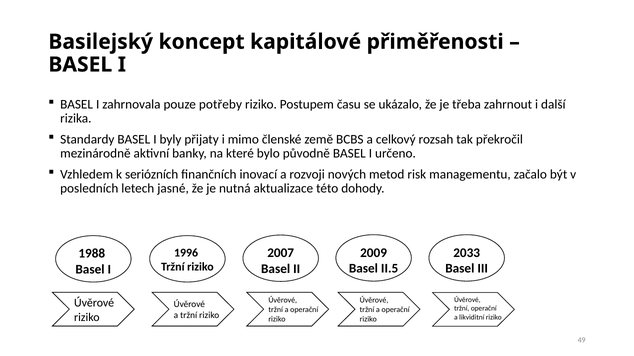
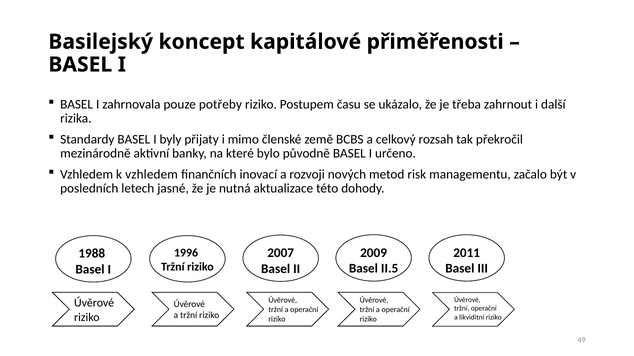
k seriózních: seriózních -> vzhledem
2033: 2033 -> 2011
